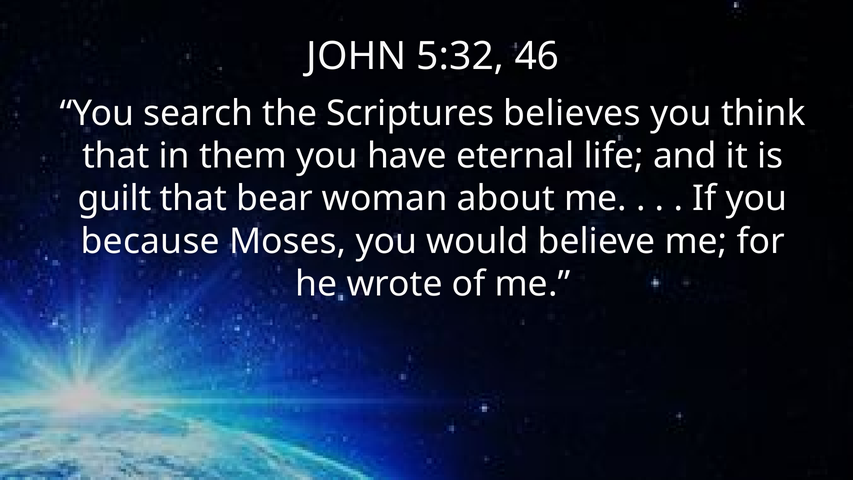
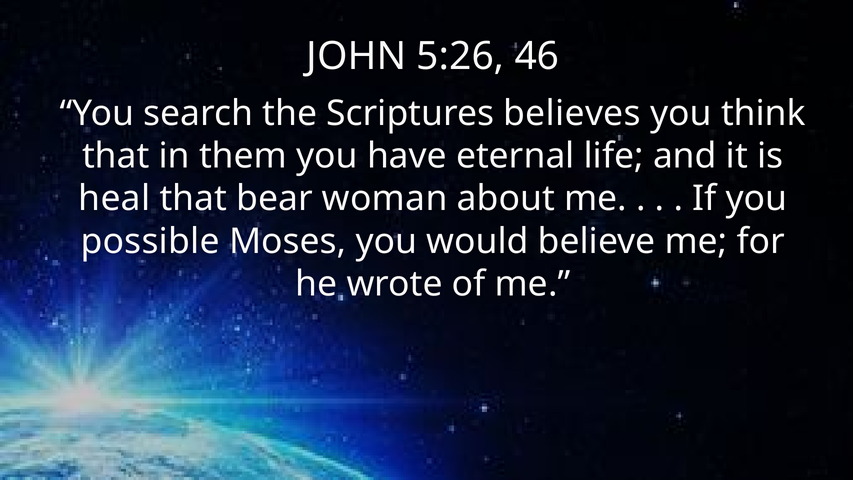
5:32: 5:32 -> 5:26
guilt: guilt -> heal
because: because -> possible
